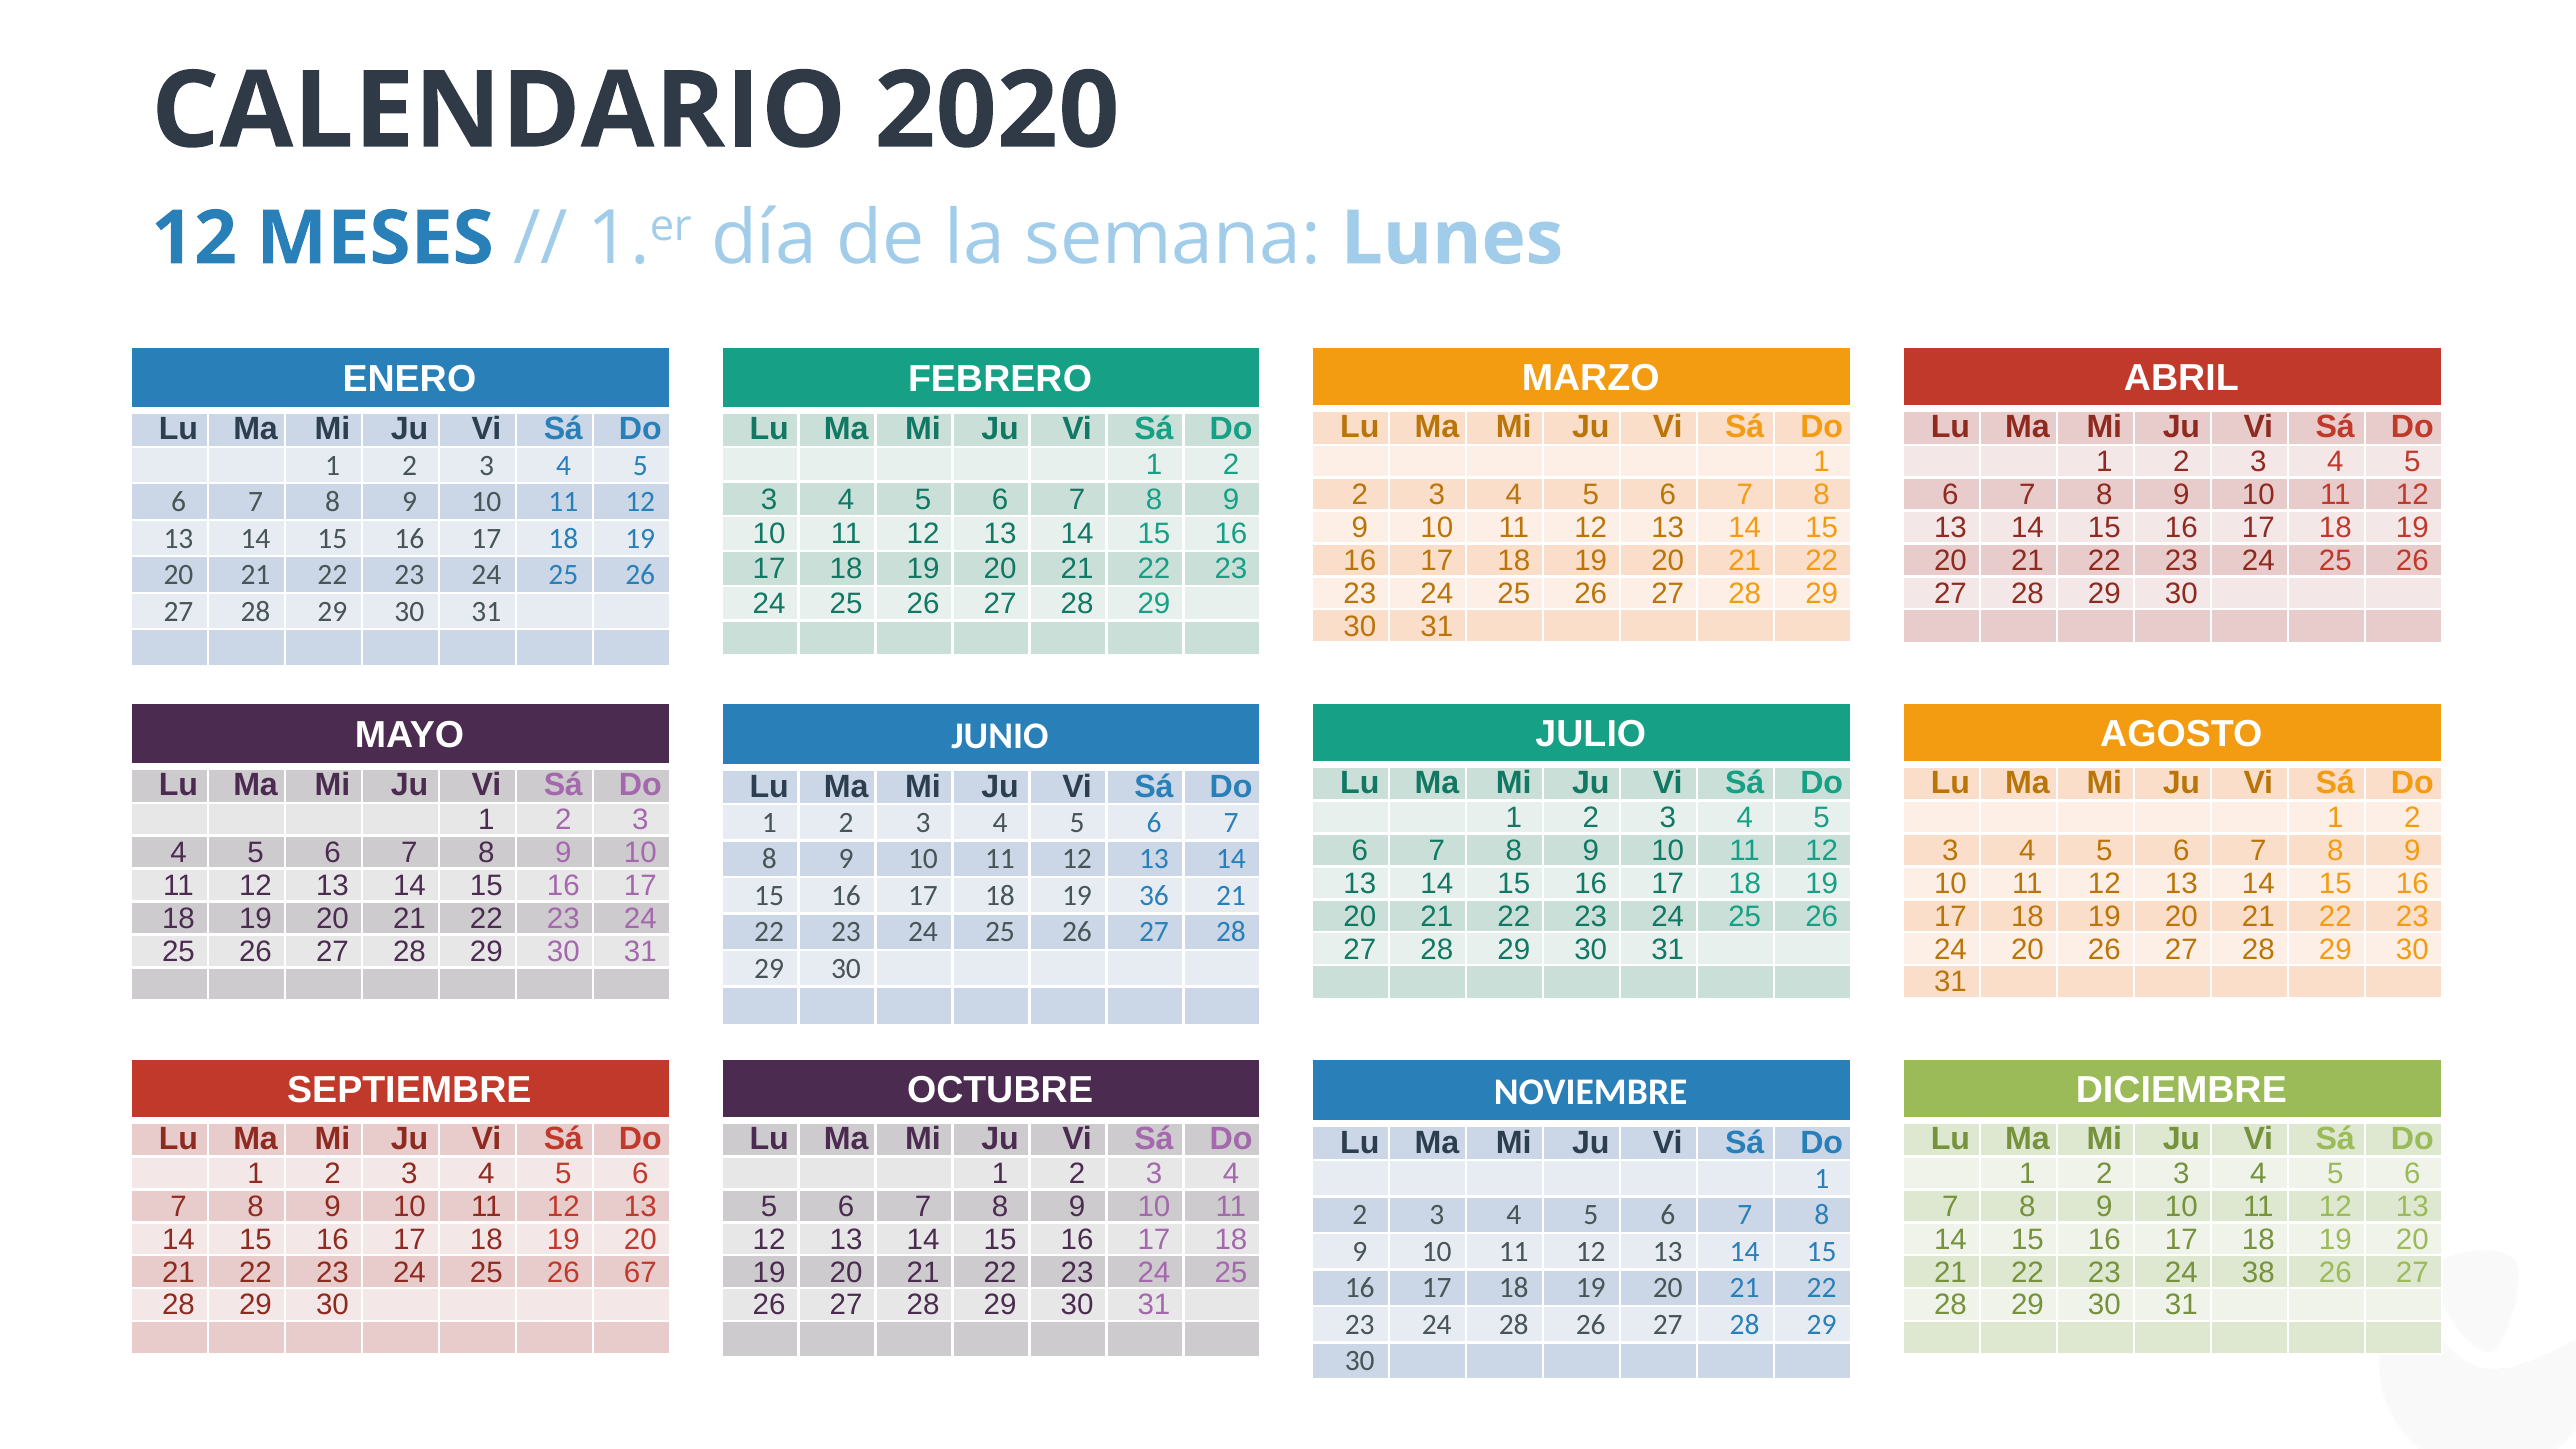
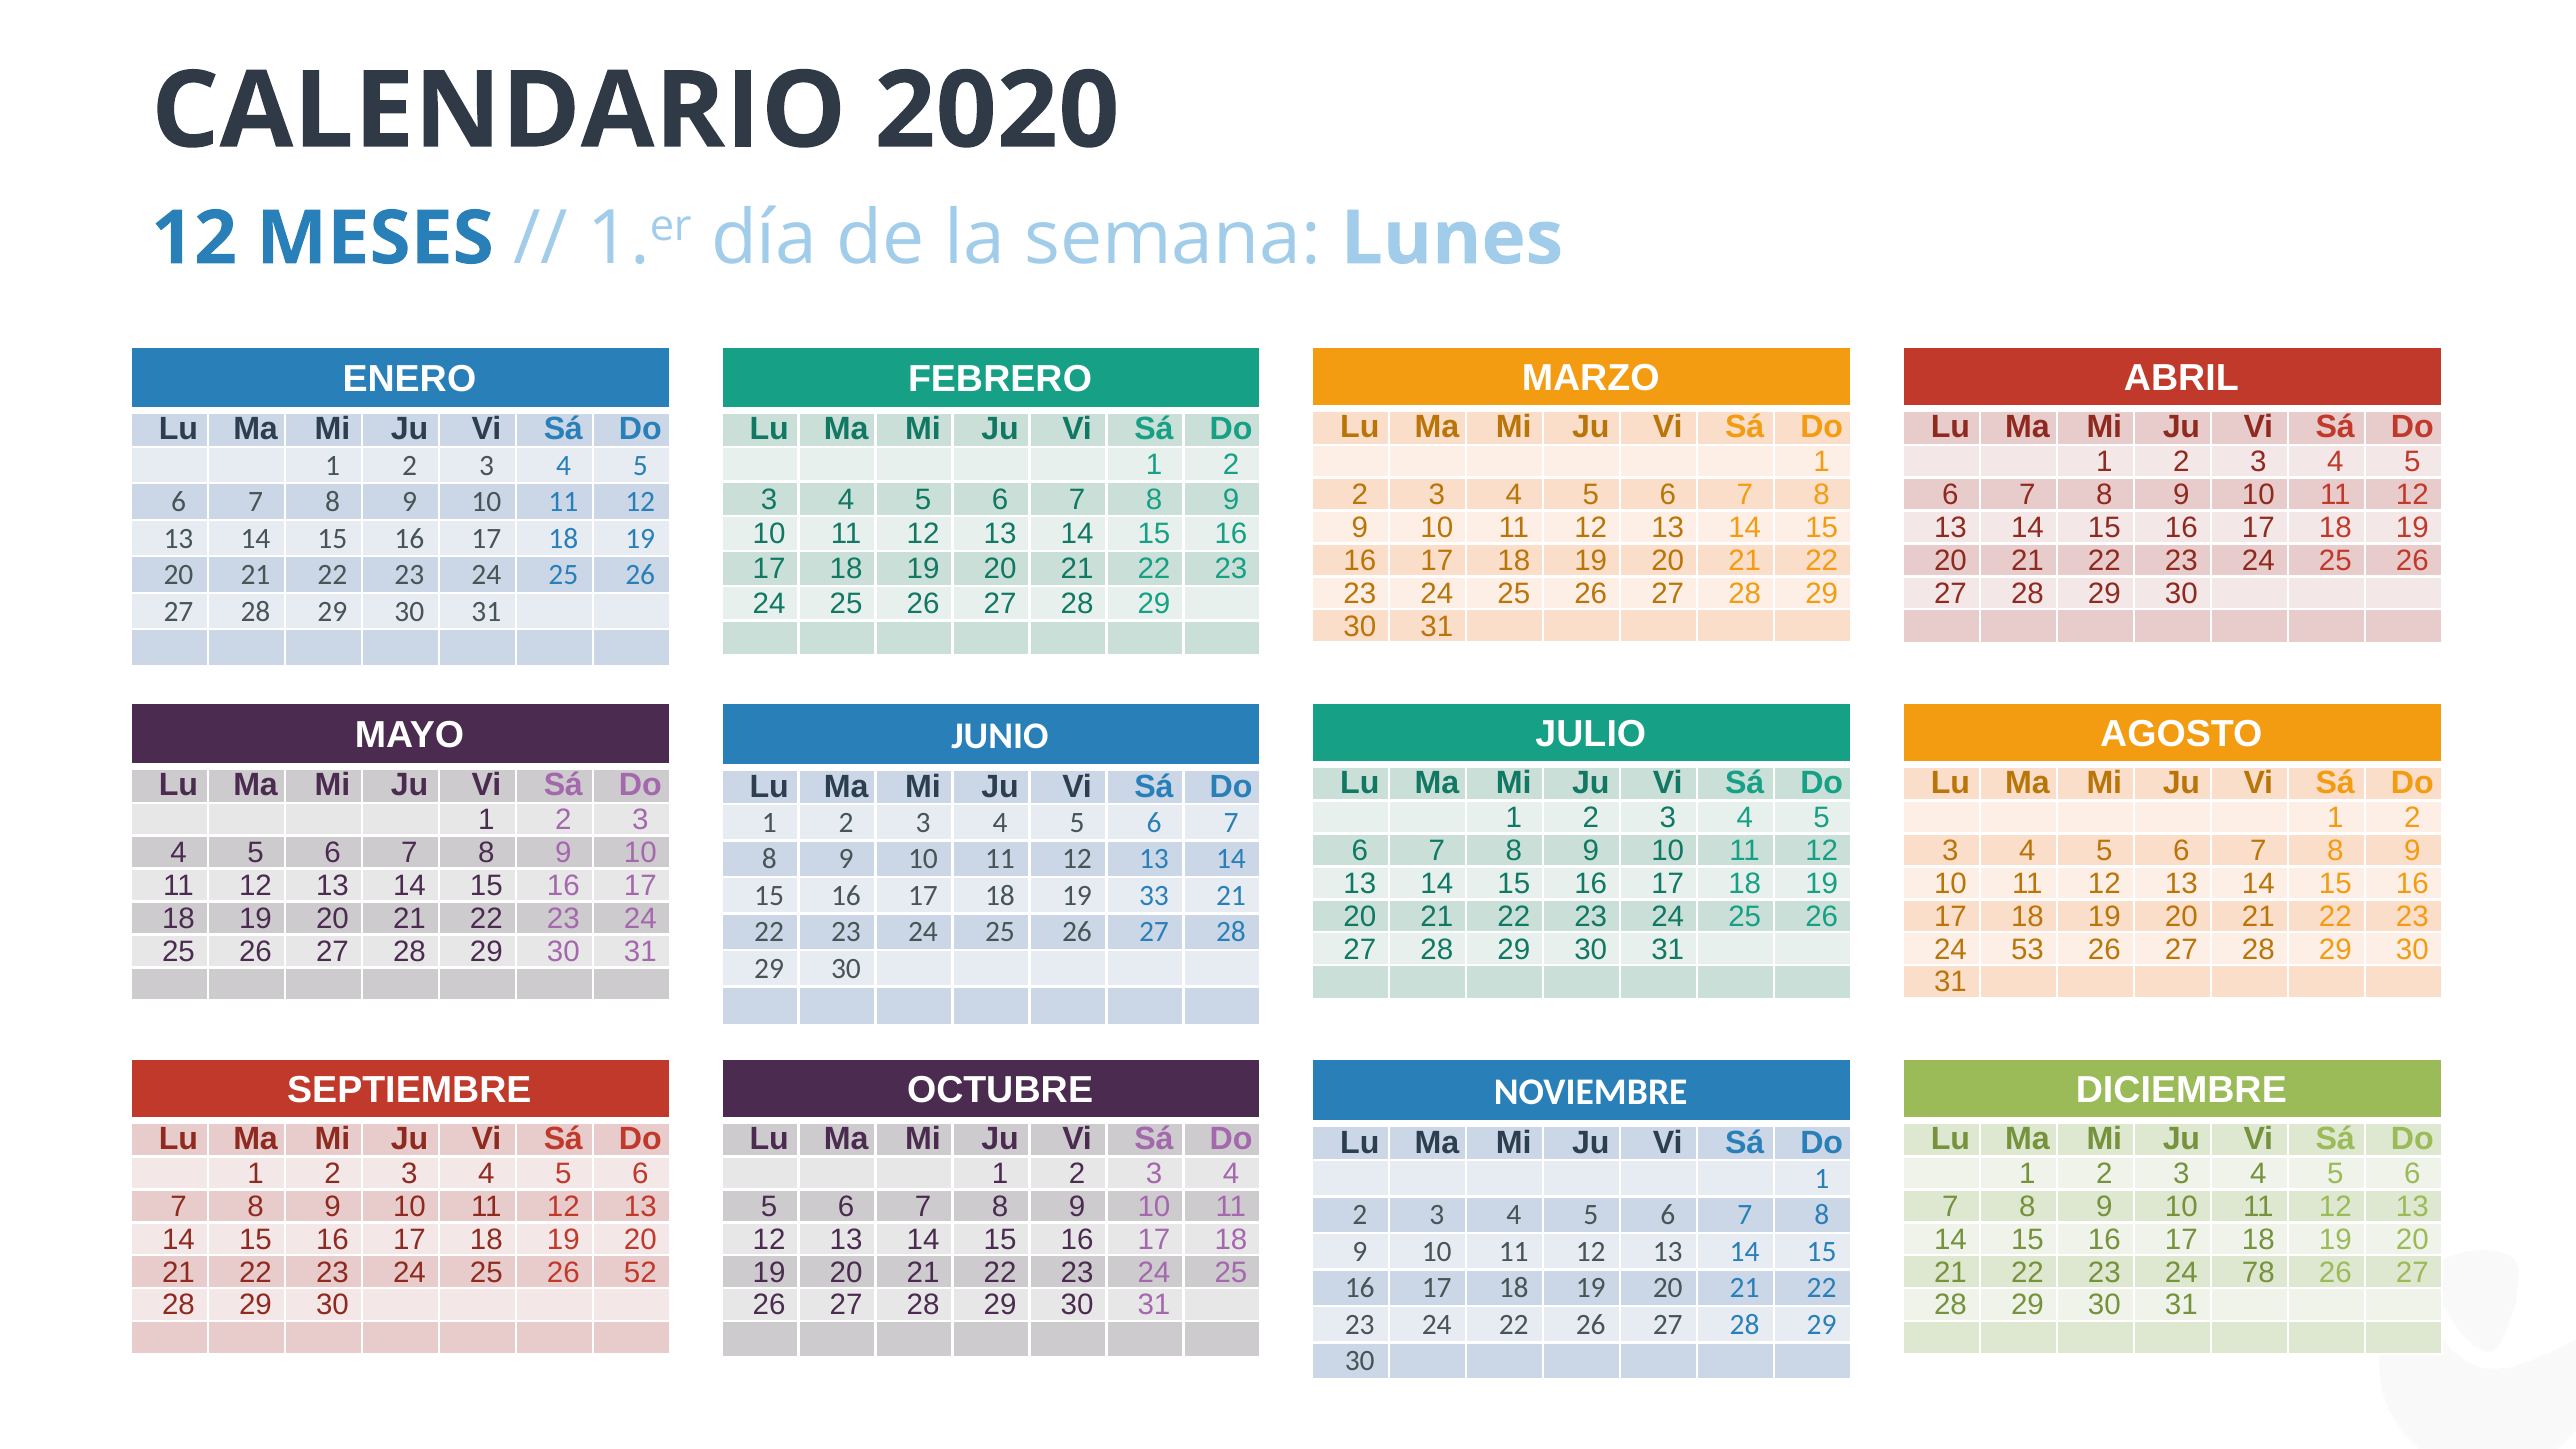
36: 36 -> 33
24 20: 20 -> 53
67: 67 -> 52
38: 38 -> 78
24 28: 28 -> 22
